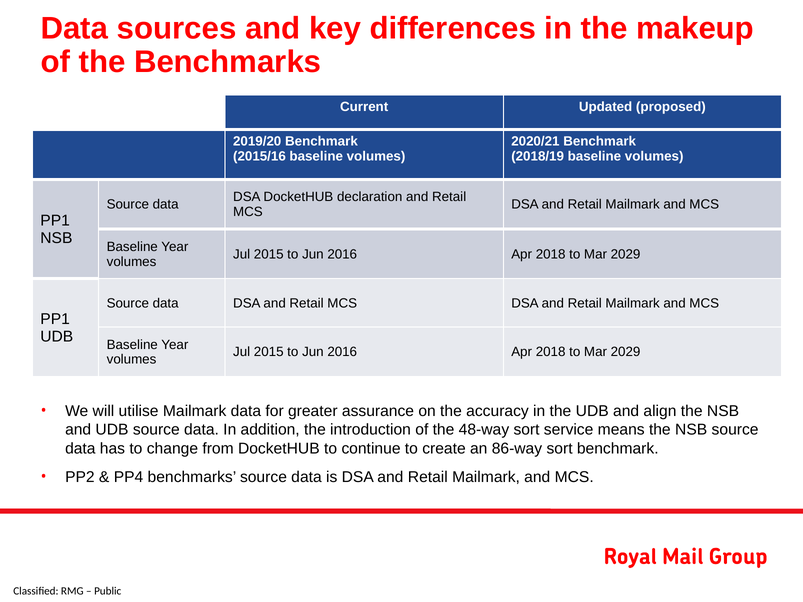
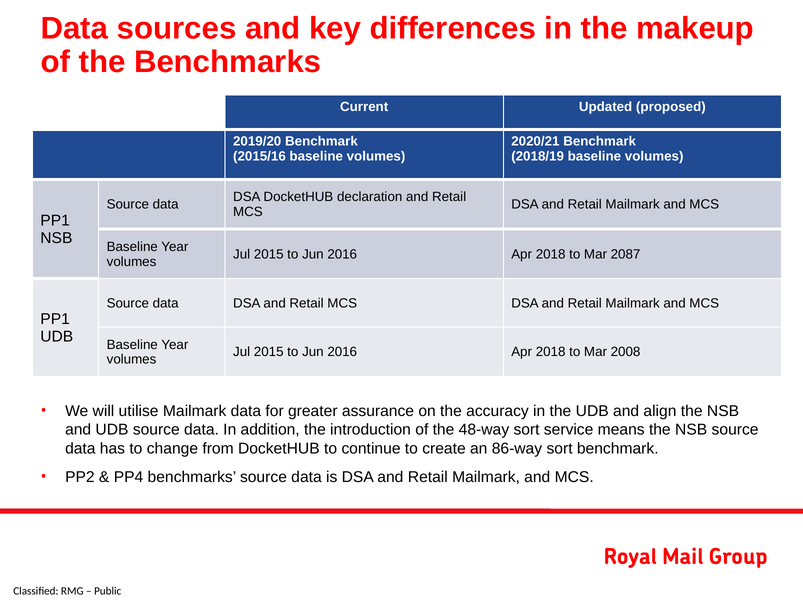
2029 at (626, 254): 2029 -> 2087
2029 at (626, 352): 2029 -> 2008
